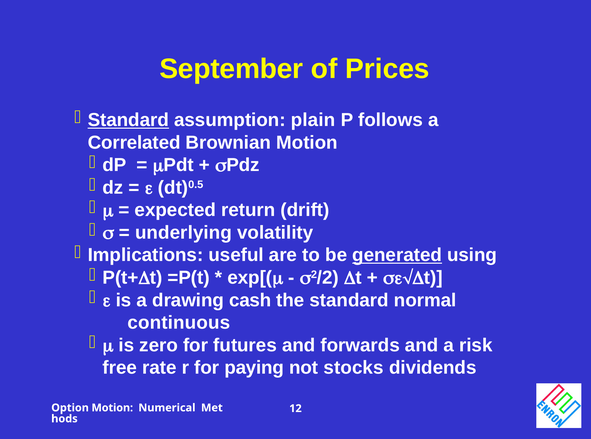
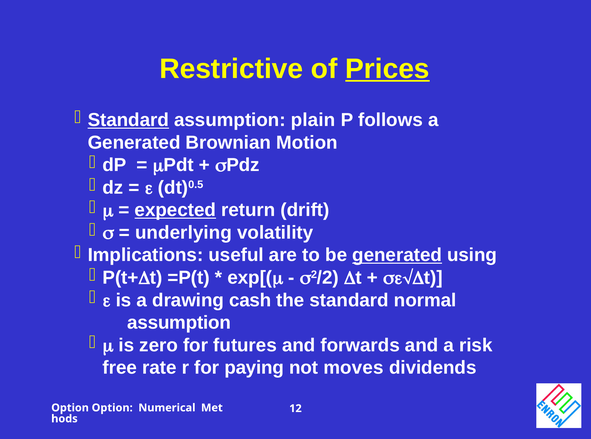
September: September -> Restrictive
Prices underline: none -> present
Correlated at (134, 142): Correlated -> Generated
expected underline: none -> present
continuous at (179, 323): continuous -> assumption
stocks: stocks -> moves
Option Motion: Motion -> Option
